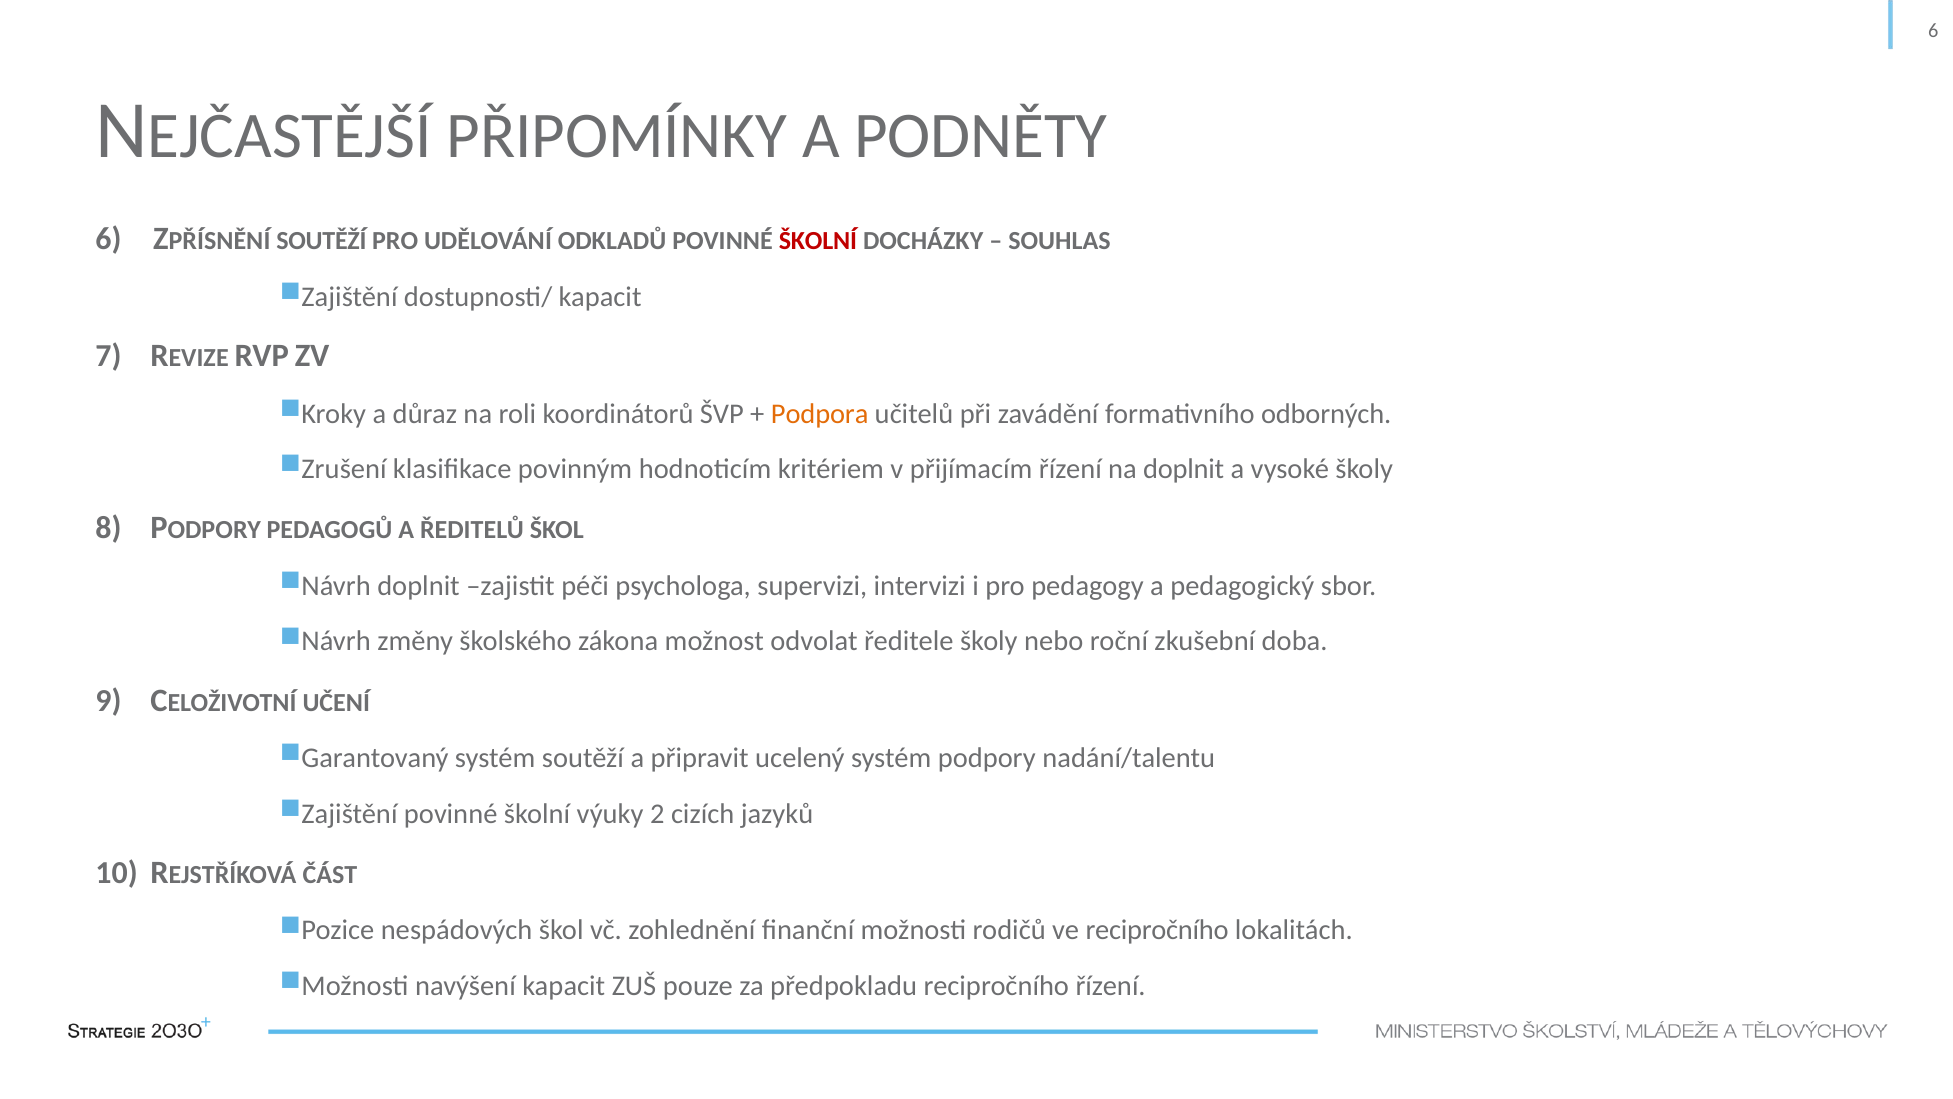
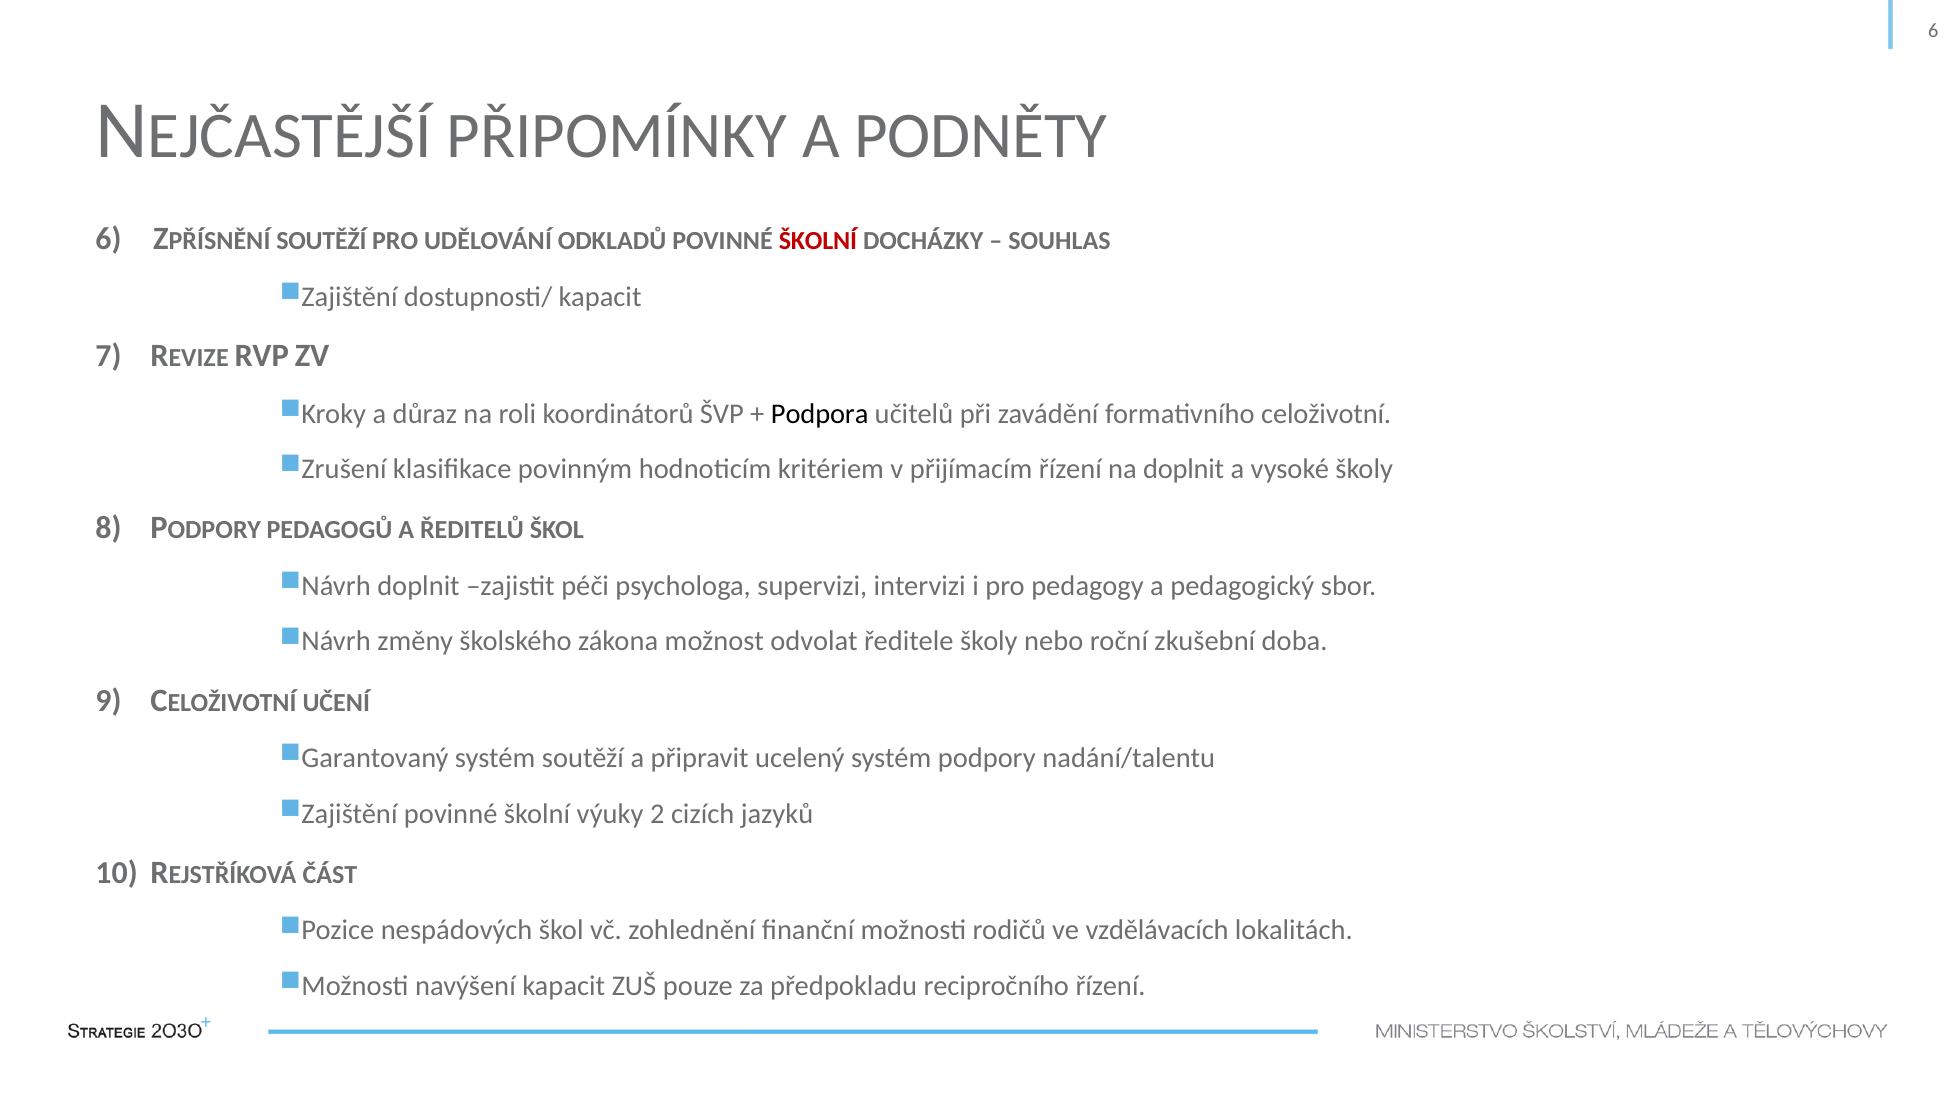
Podpora colour: orange -> black
odborných: odborných -> celoživotní
ve recipročního: recipročního -> vzdělávacích
